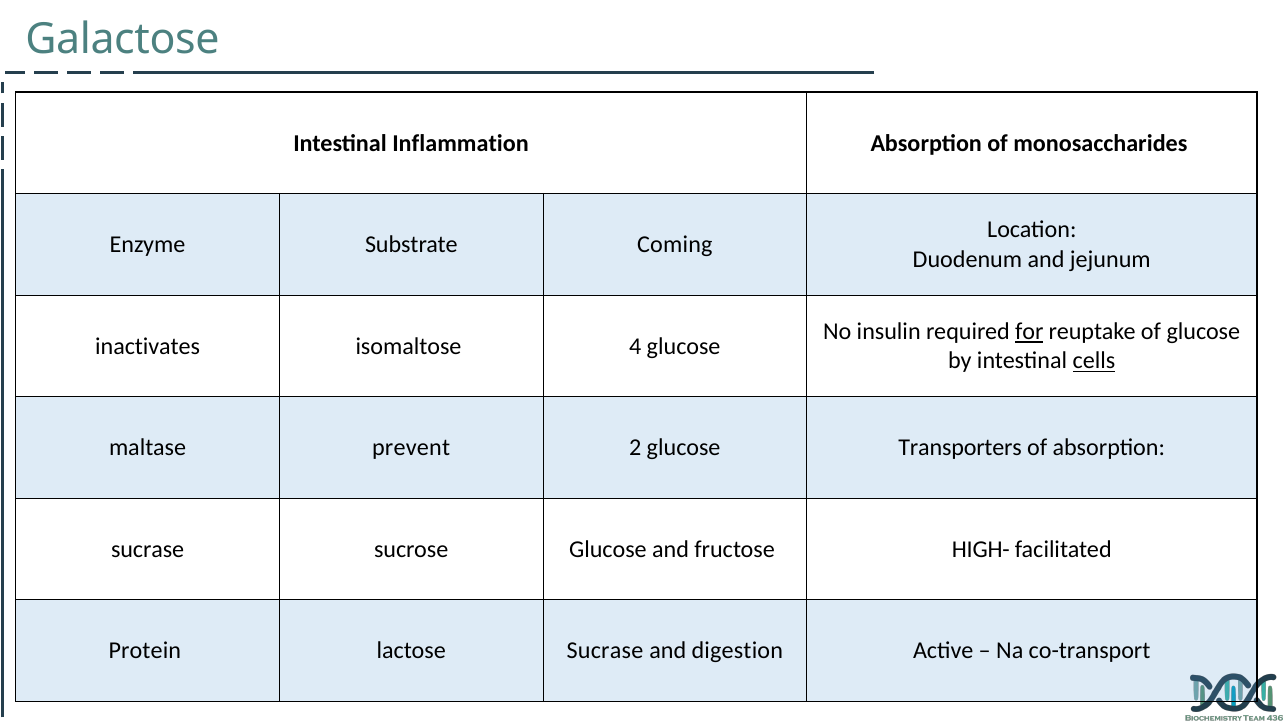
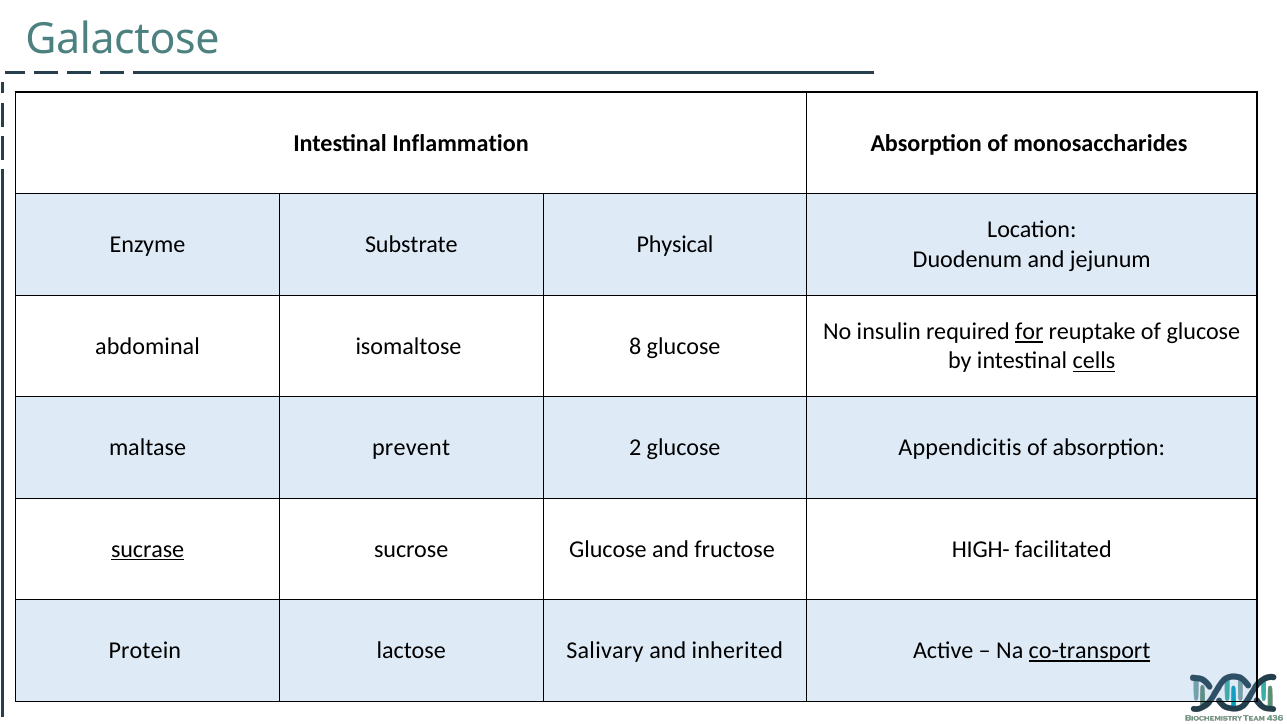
Coming: Coming -> Physical
inactivates: inactivates -> abdominal
4: 4 -> 8
Transporters: Transporters -> Appendicitis
sucrase at (148, 549) underline: none -> present
lactose Sucrase: Sucrase -> Salivary
digestion: digestion -> inherited
co-transport underline: none -> present
